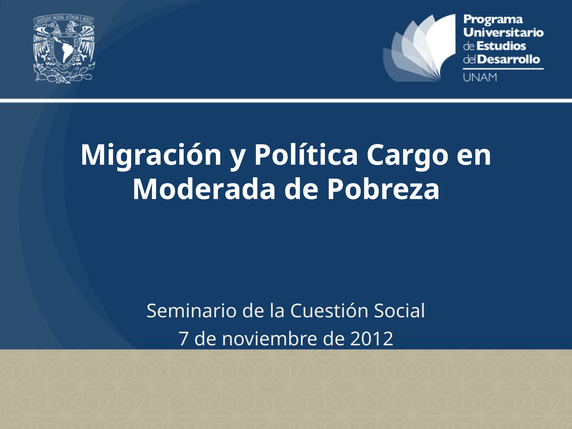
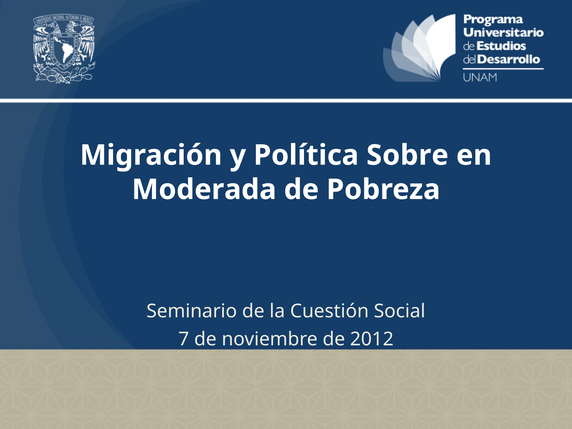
Cargo: Cargo -> Sobre
